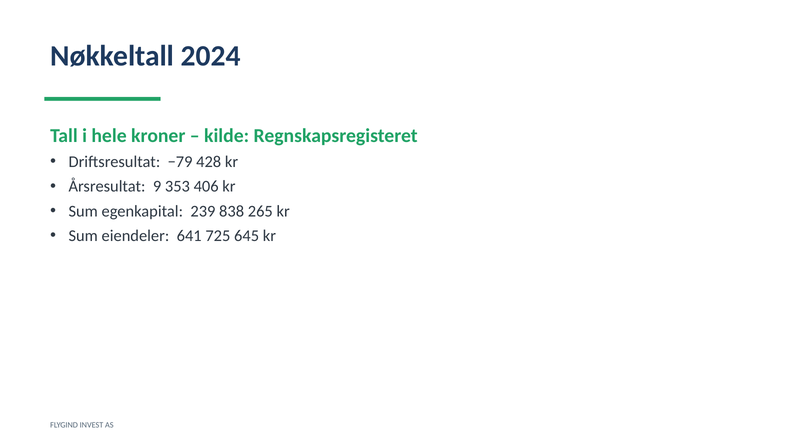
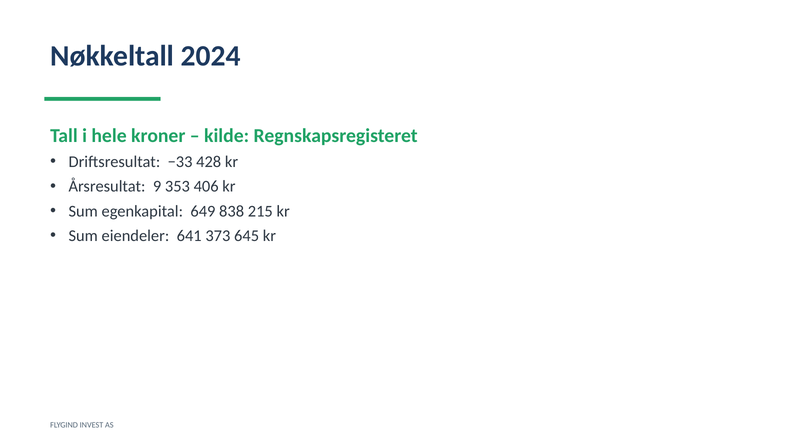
−79: −79 -> −33
239: 239 -> 649
265: 265 -> 215
725: 725 -> 373
